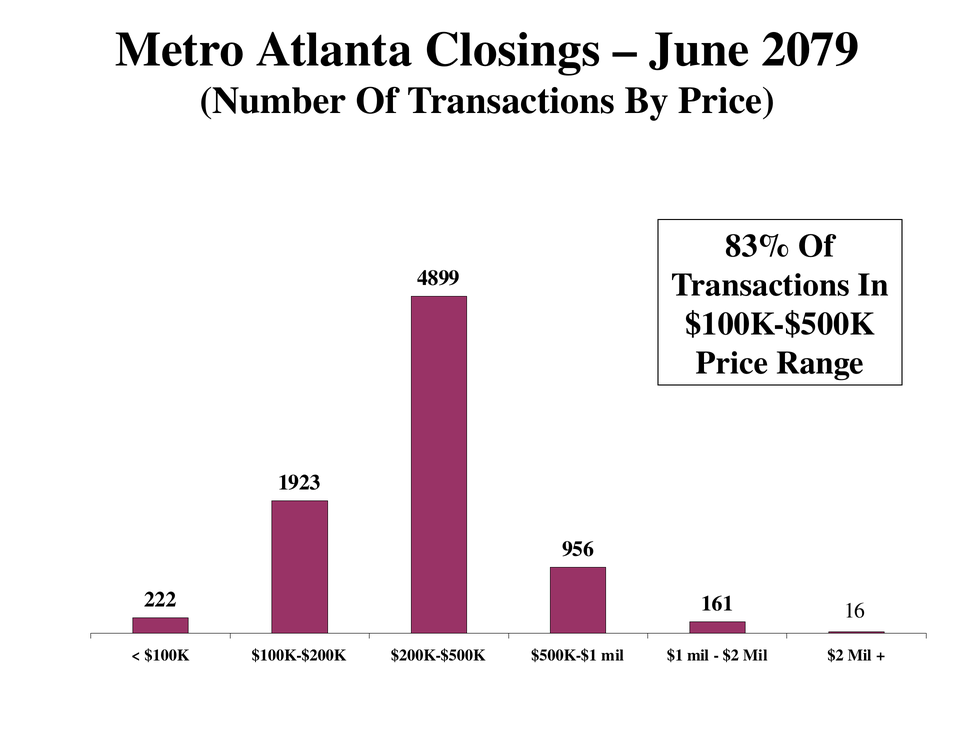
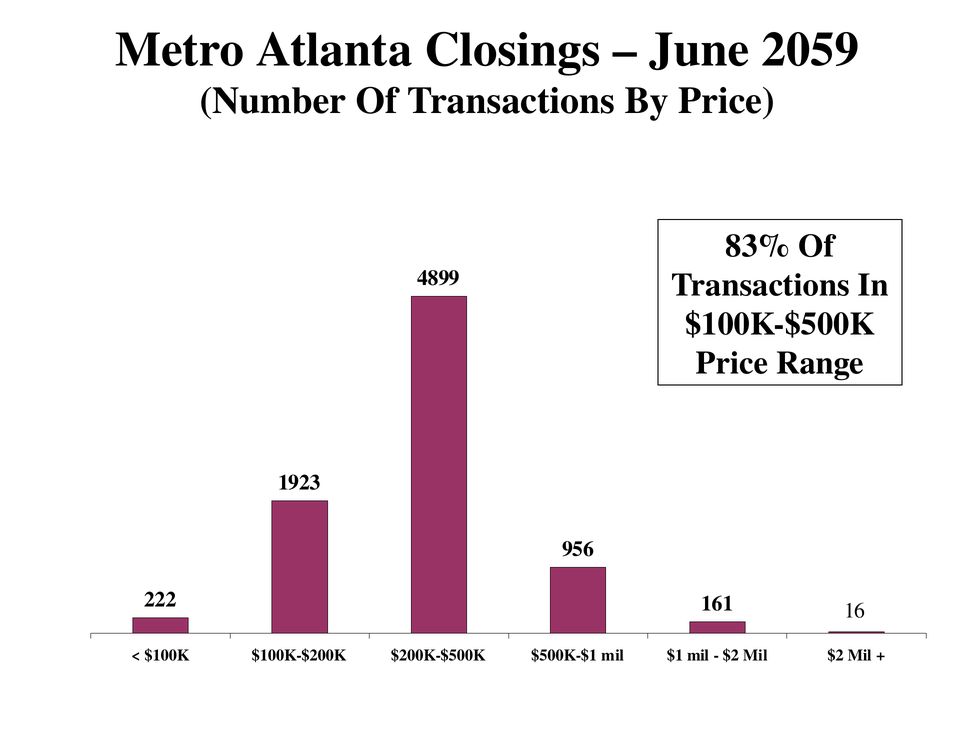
2079: 2079 -> 2059
